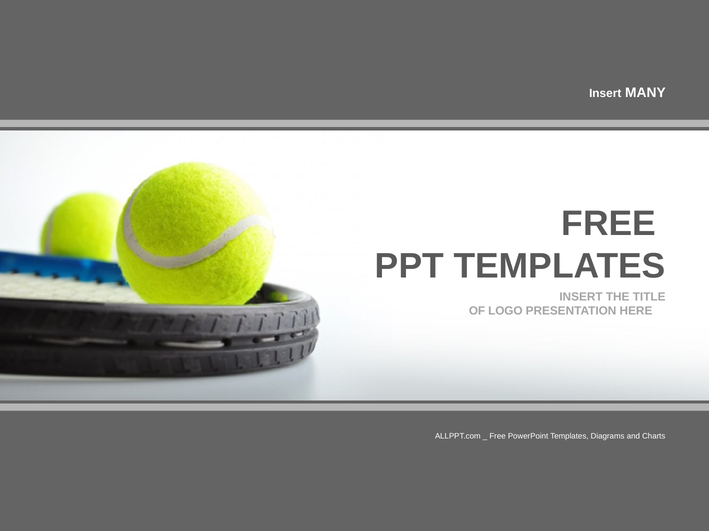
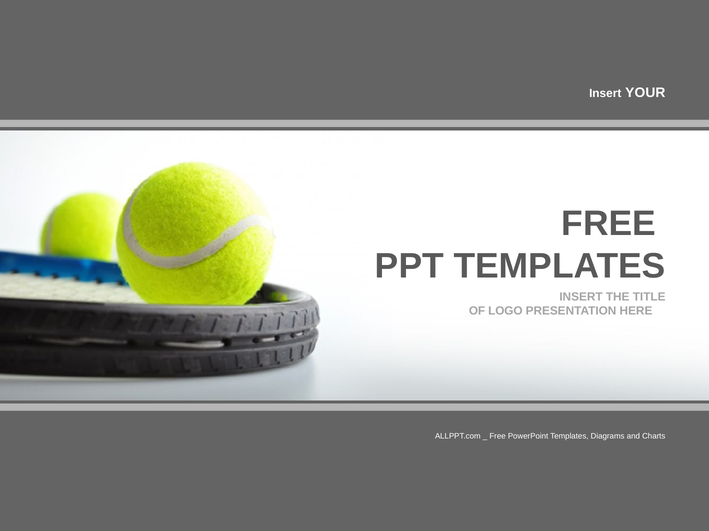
MANY: MANY -> YOUR
